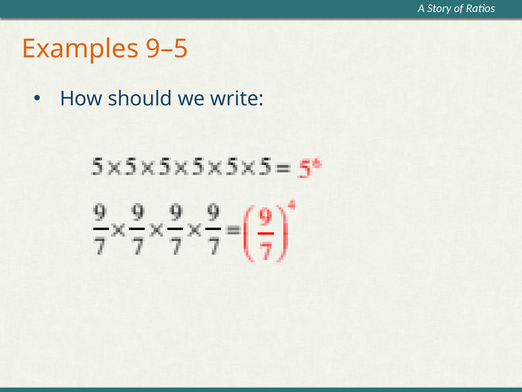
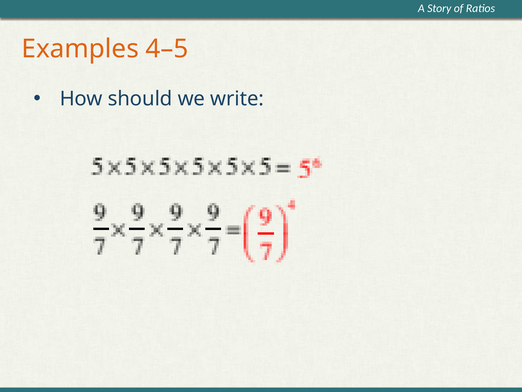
9–5: 9–5 -> 4–5
